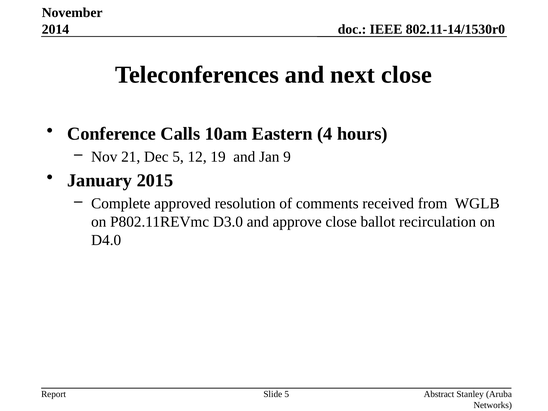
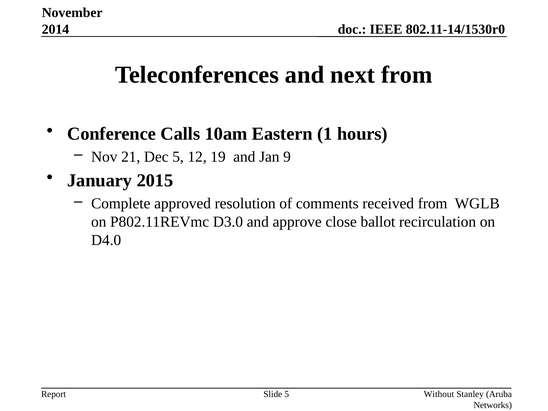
next close: close -> from
4: 4 -> 1
Abstract: Abstract -> Without
